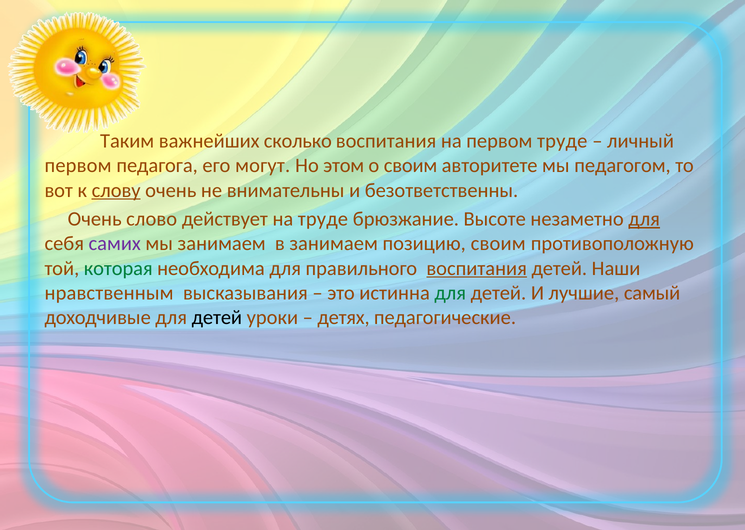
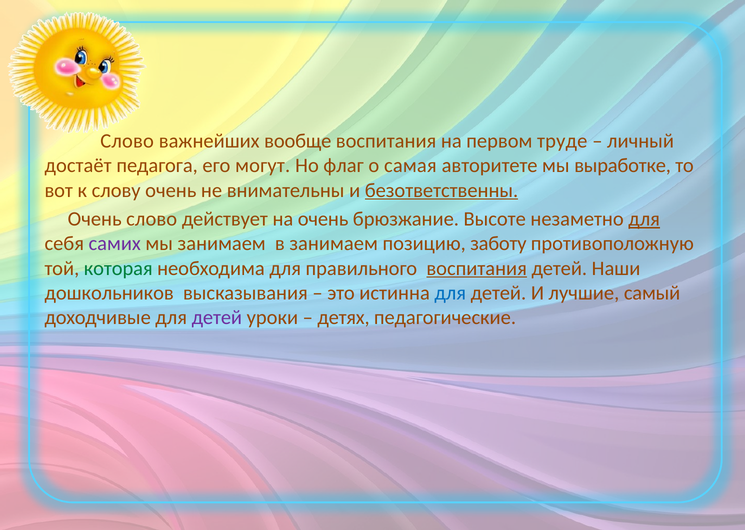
Таким at (127, 141): Таким -> Слово
сколько: сколько -> вообще
первом at (78, 166): первом -> достаёт
этом: этом -> флаг
о своим: своим -> самая
педагогом: педагогом -> выработке
слову underline: present -> none
безответственны underline: none -> present
на труде: труде -> очень
позицию своим: своим -> заботу
нравственным: нравственным -> дошкольников
для at (450, 293) colour: green -> blue
детей at (217, 318) colour: black -> purple
